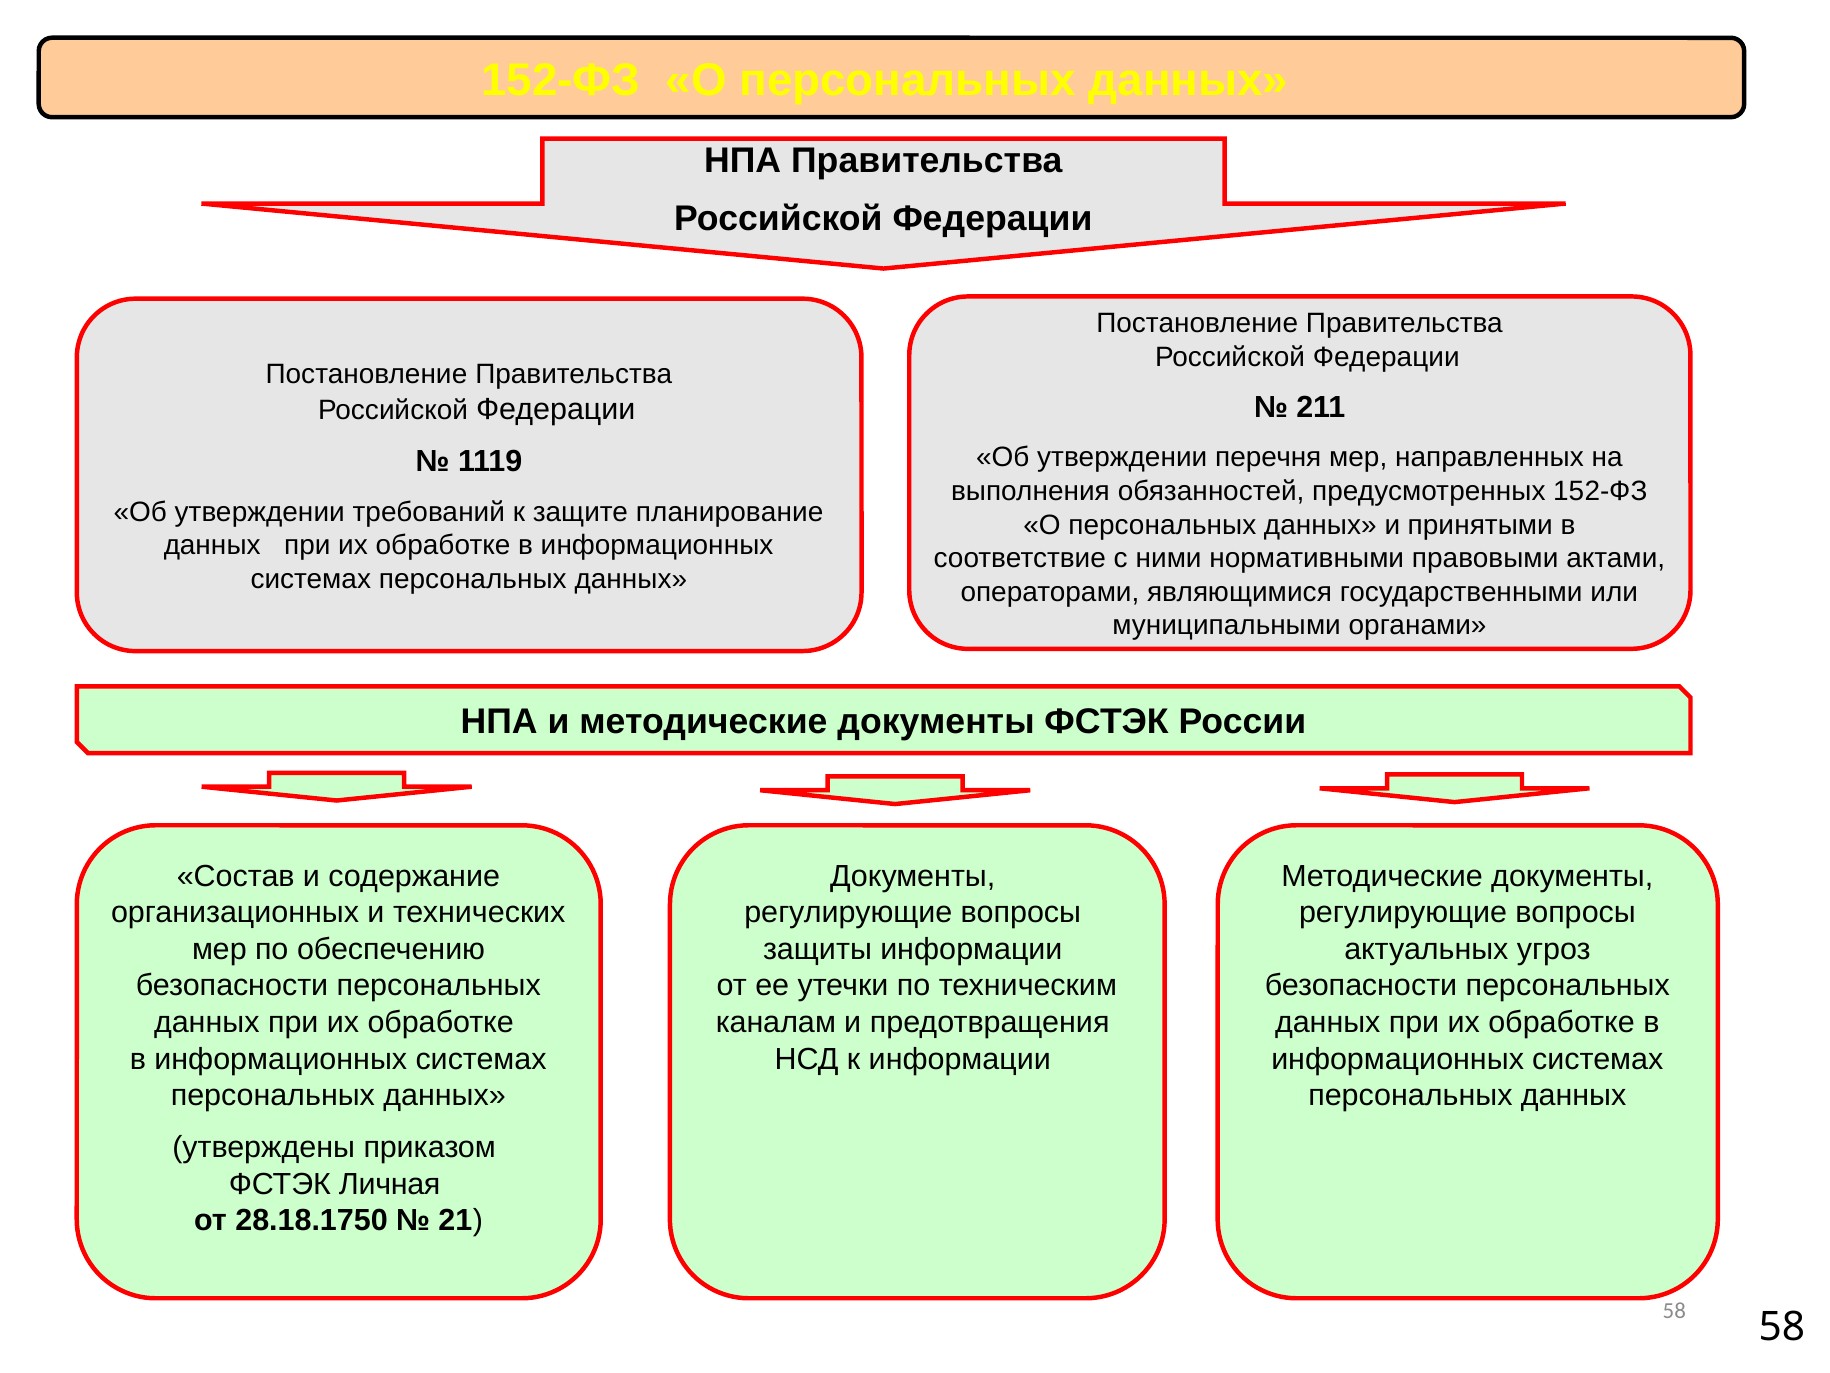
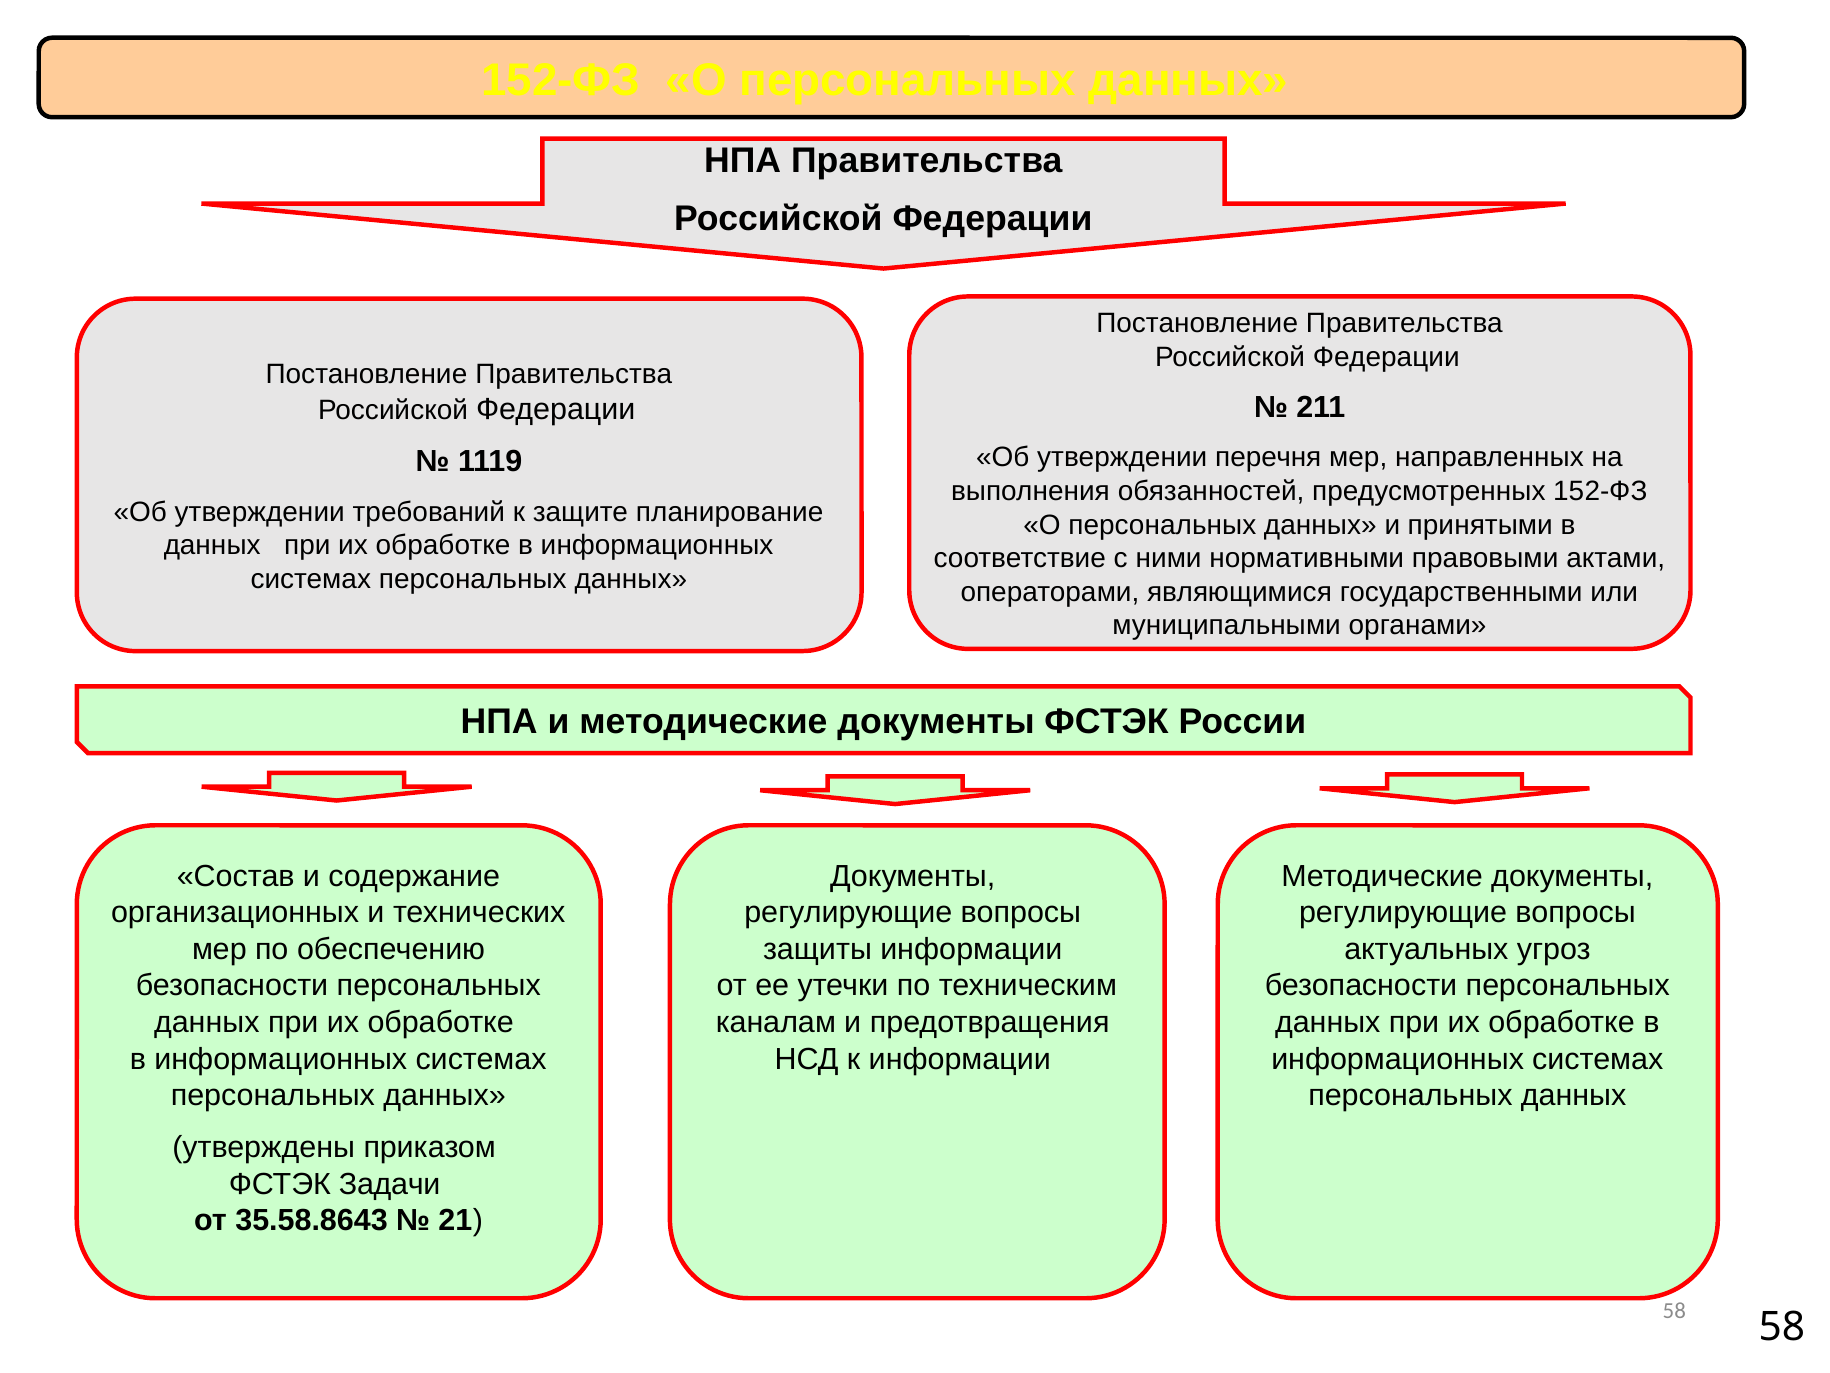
Личная: Личная -> Задачи
28.18.1750: 28.18.1750 -> 35.58.8643
